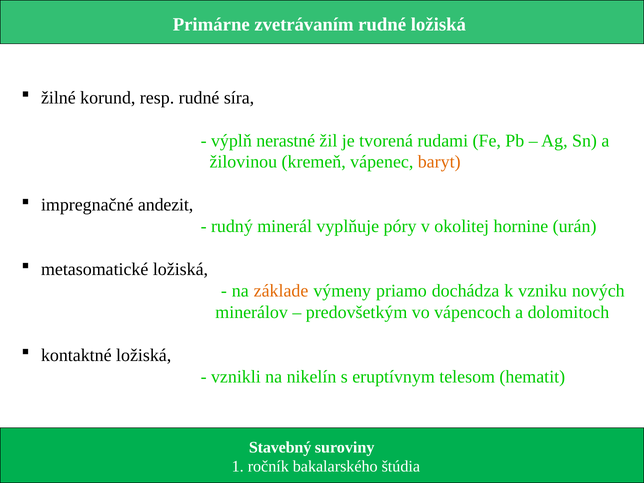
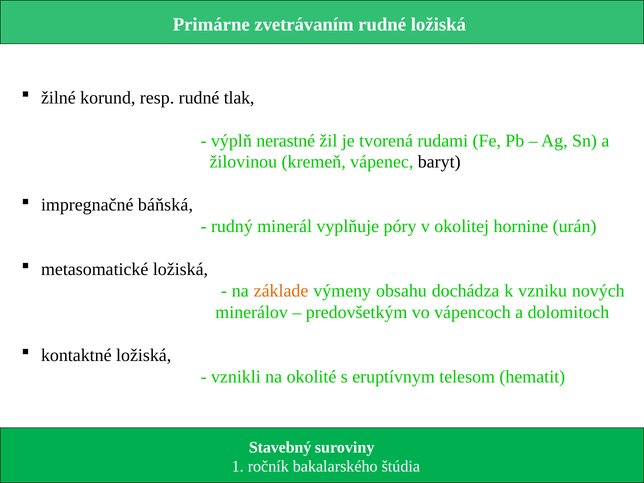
síra: síra -> tlak
baryt colour: orange -> black
andezit: andezit -> báňská
priamo: priamo -> obsahu
nikelín: nikelín -> okolité
